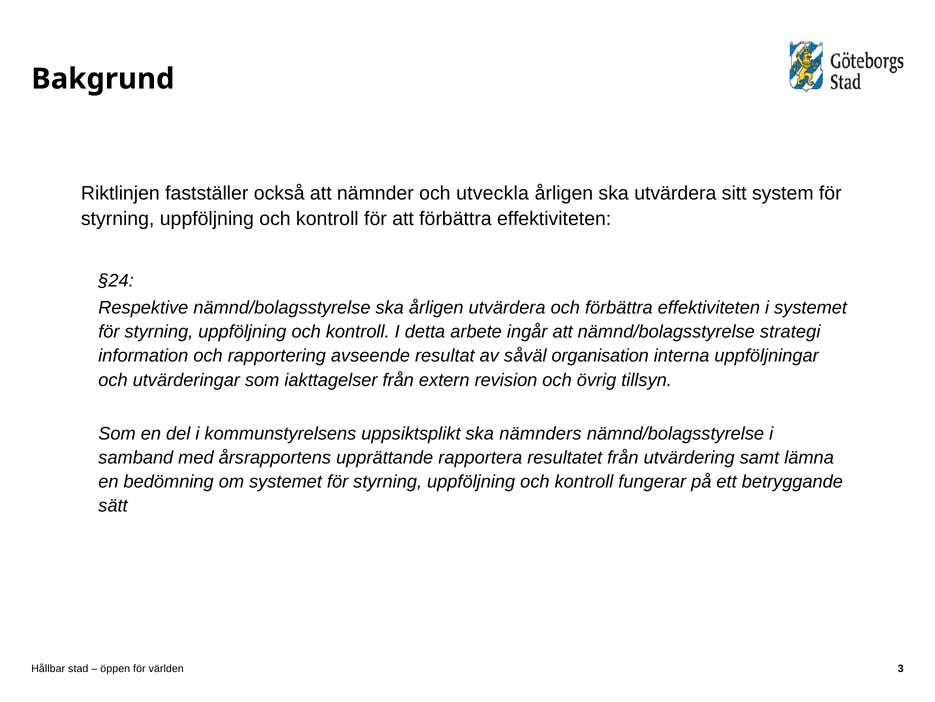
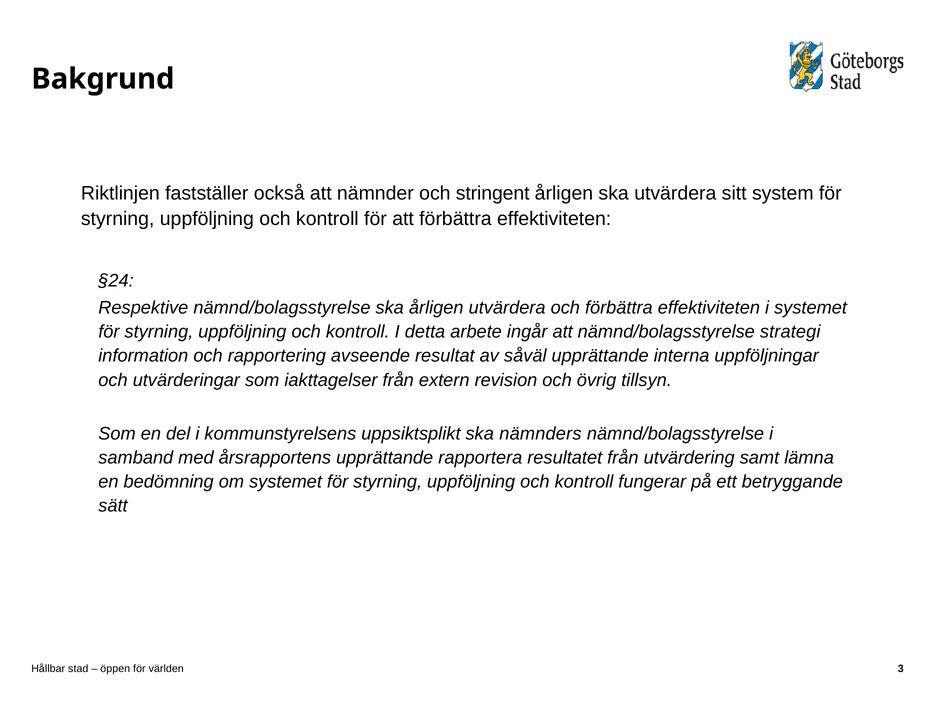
utveckla: utveckla -> stringent
såväl organisation: organisation -> upprättande
